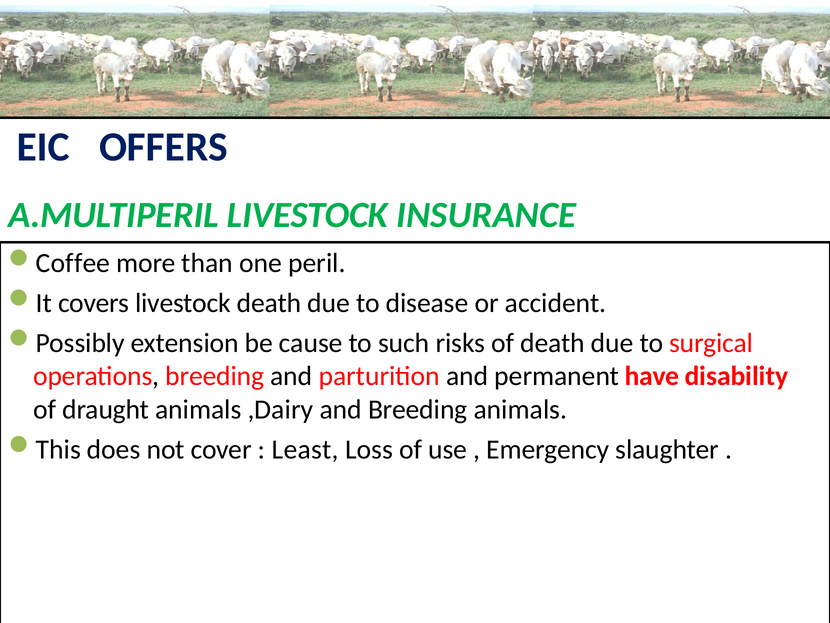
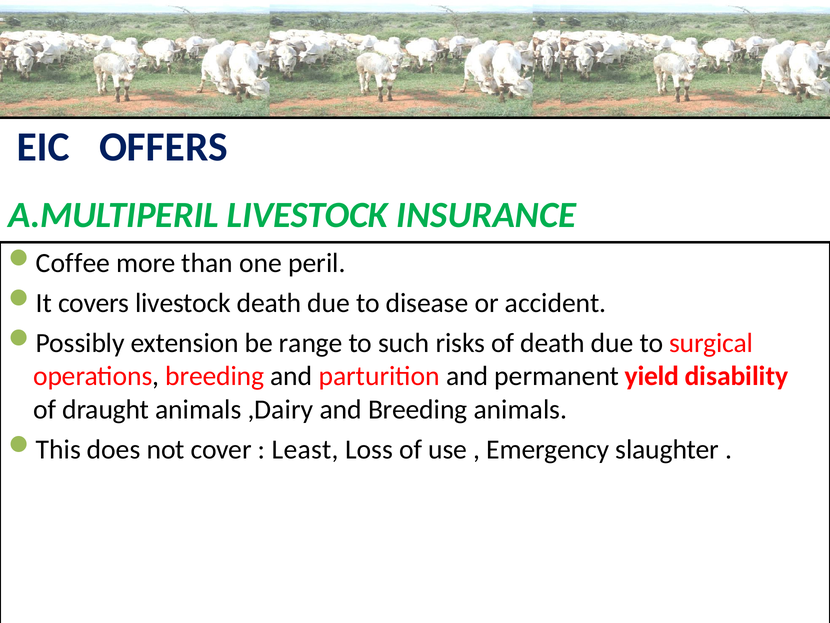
cause: cause -> range
have: have -> yield
